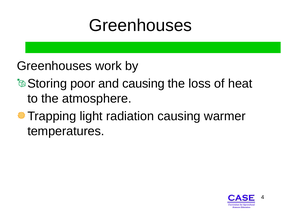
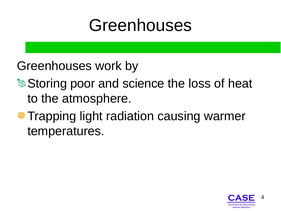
and causing: causing -> science
